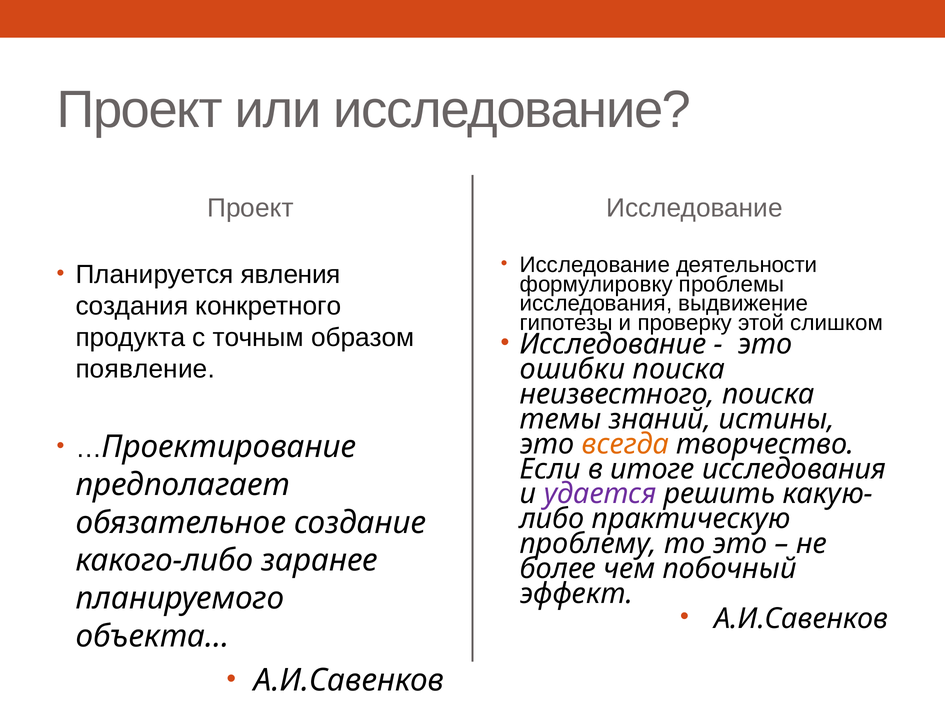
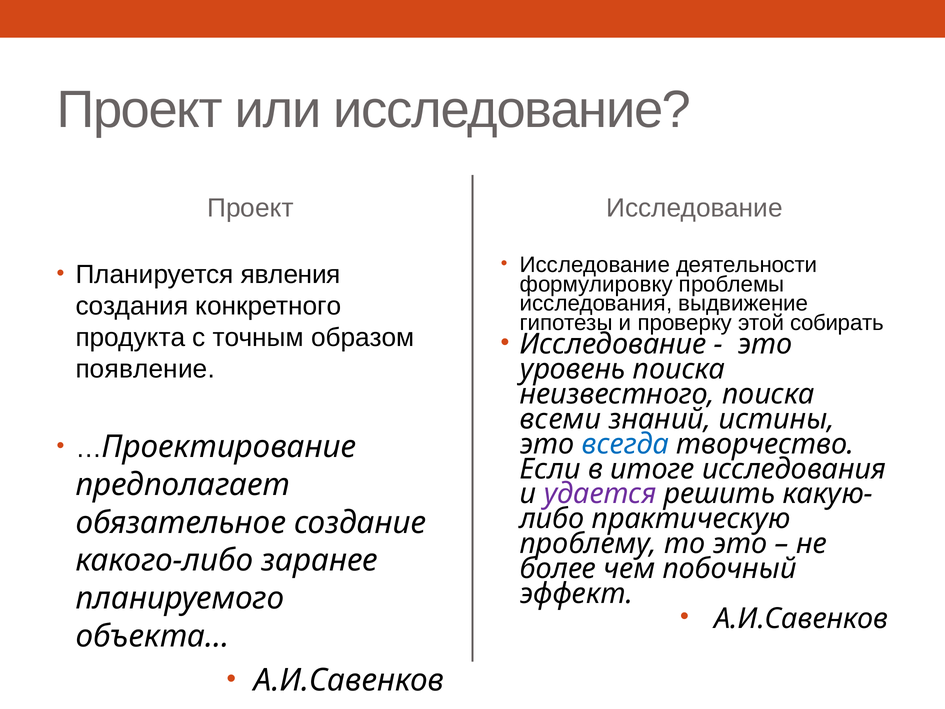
слишком: слишком -> собирать
ошибки: ошибки -> уровень
темы: темы -> всеми
всегда colour: orange -> blue
